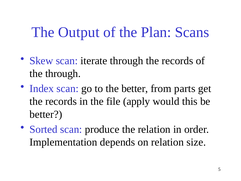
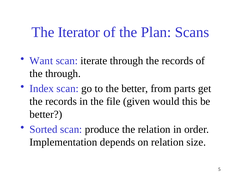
Output: Output -> Iterator
Skew: Skew -> Want
apply: apply -> given
